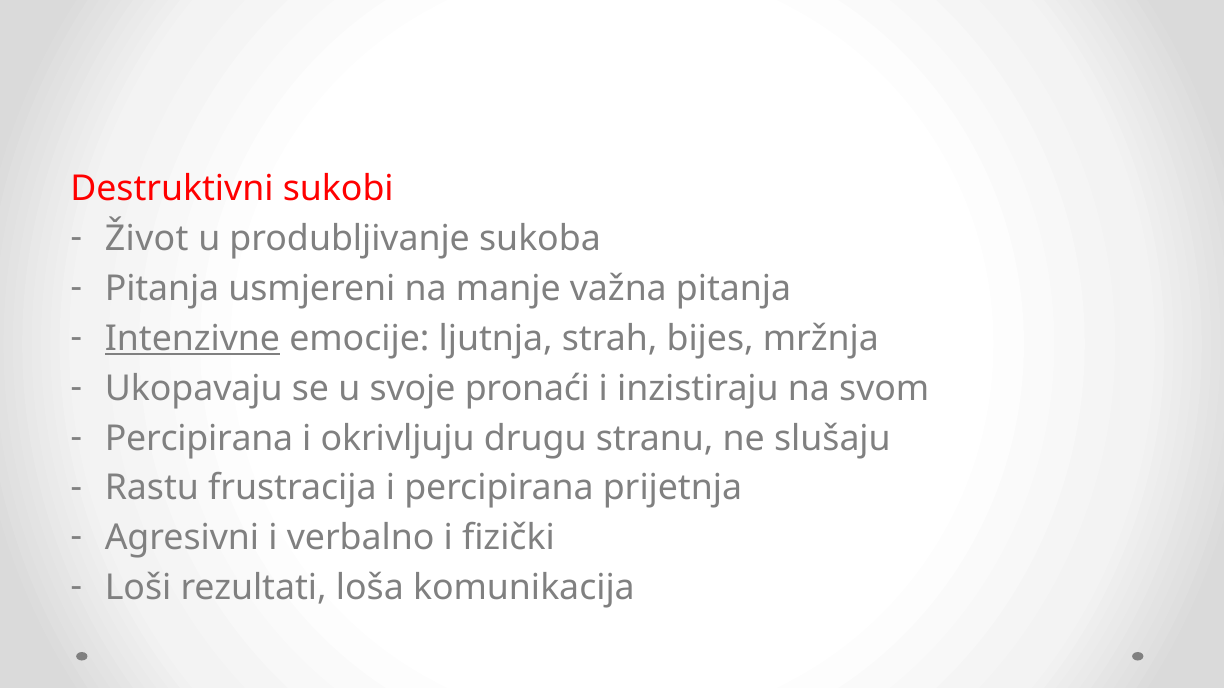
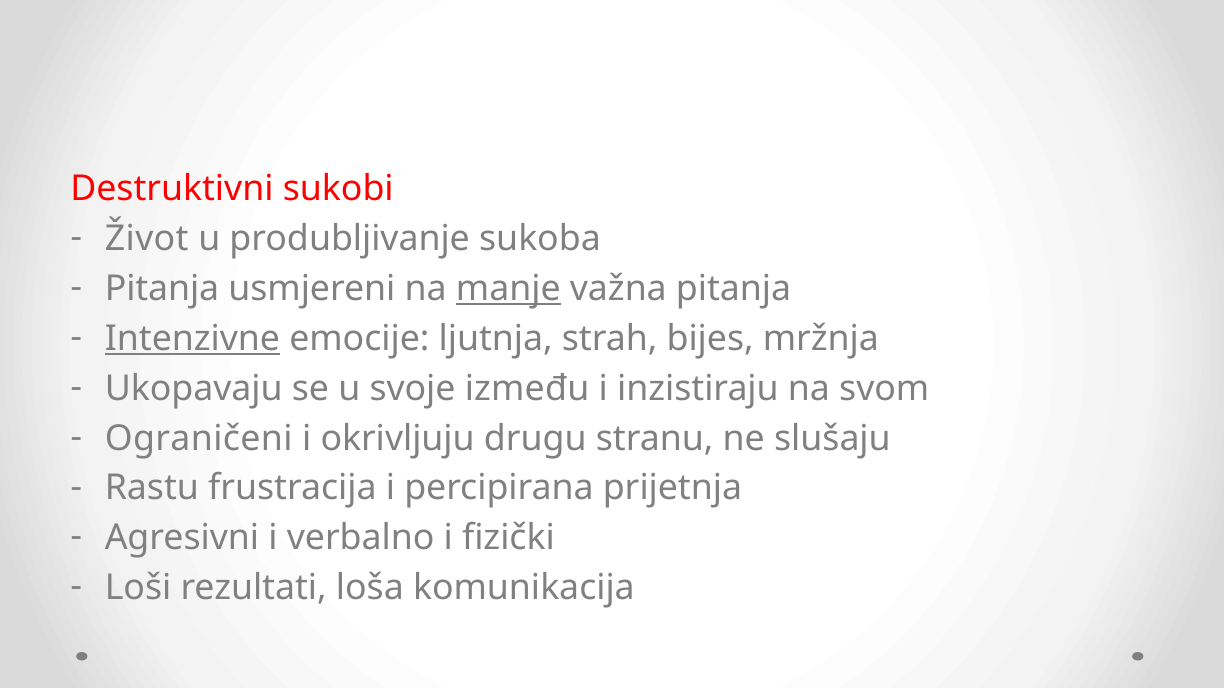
manje underline: none -> present
pronaći: pronaći -> između
Percipirana at (199, 439): Percipirana -> Ograničeni
